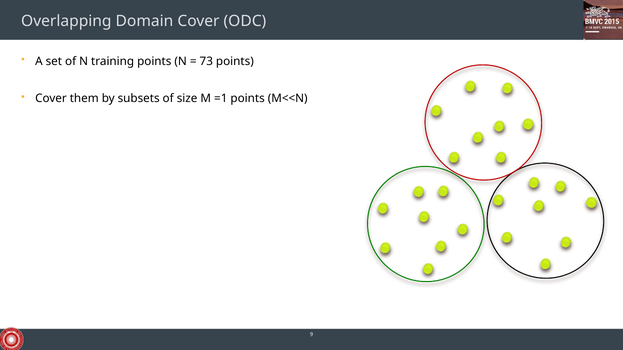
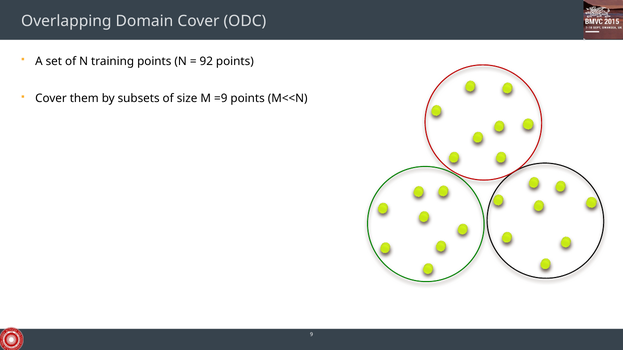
73: 73 -> 92
=1: =1 -> =9
